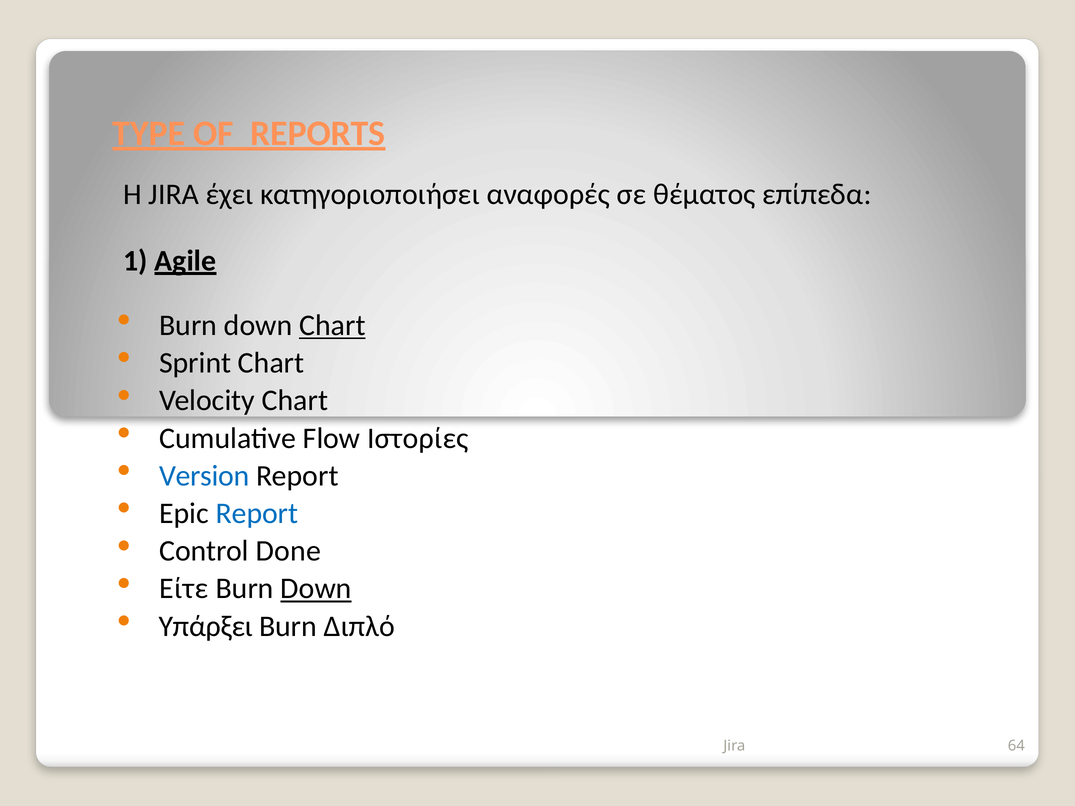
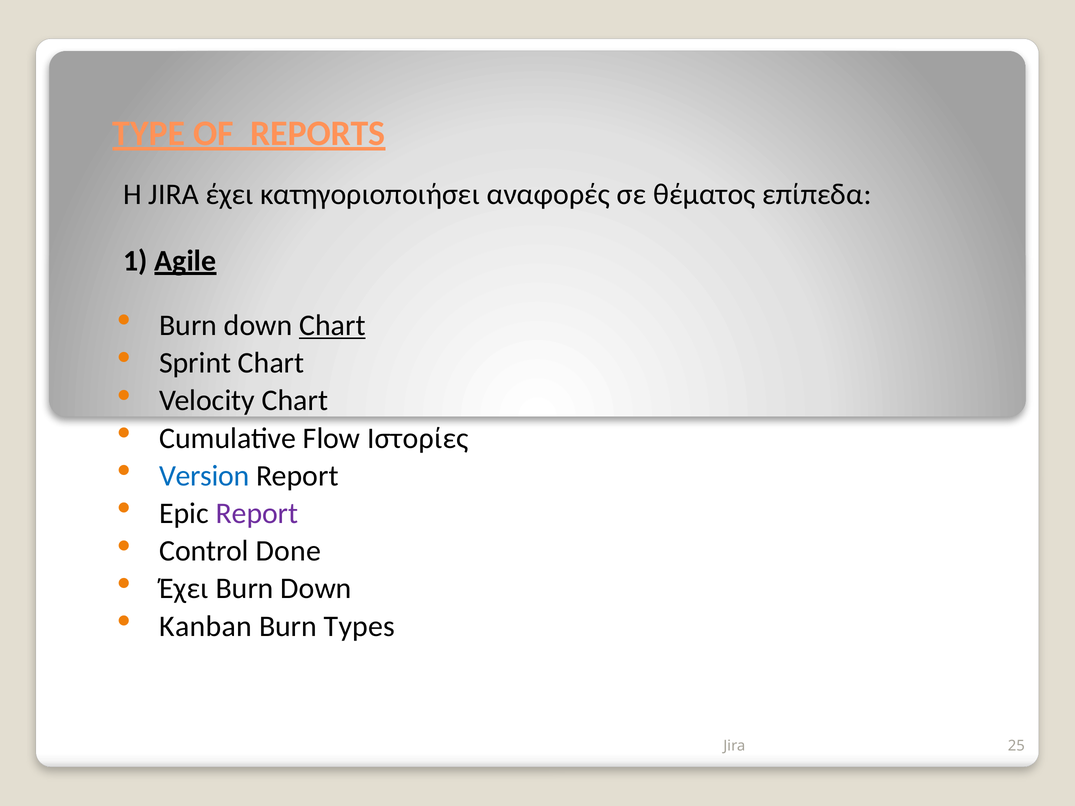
Report at (257, 514) colour: blue -> purple
Είτε at (184, 589): Είτε -> Έχει
Down at (316, 589) underline: present -> none
Υπάρξει: Υπάρξει -> Kanban
Διπλό: Διπλό -> Types
64: 64 -> 25
